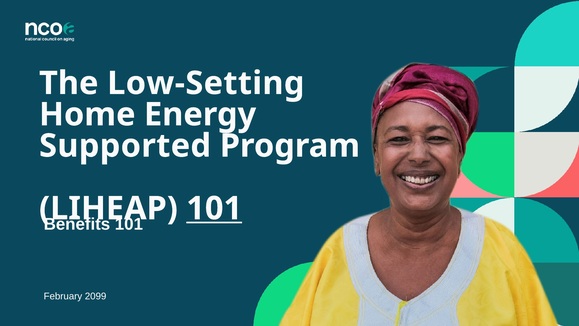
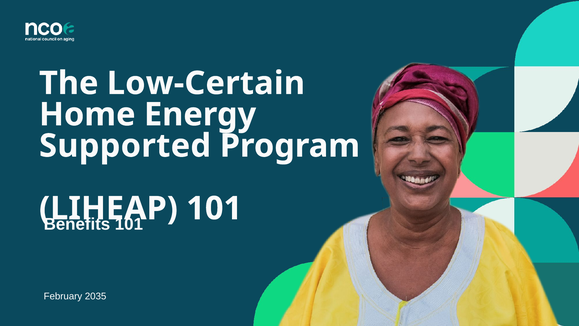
Low-Setting: Low-Setting -> Low-Certain
101 at (214, 208) underline: present -> none
2099: 2099 -> 2035
